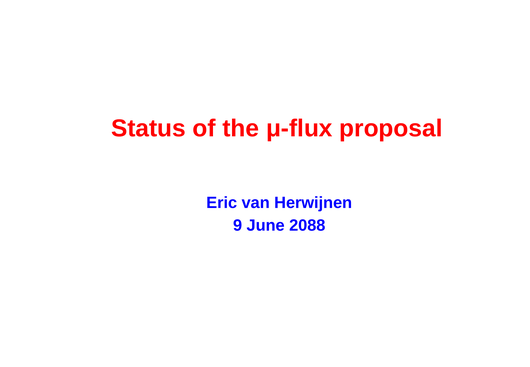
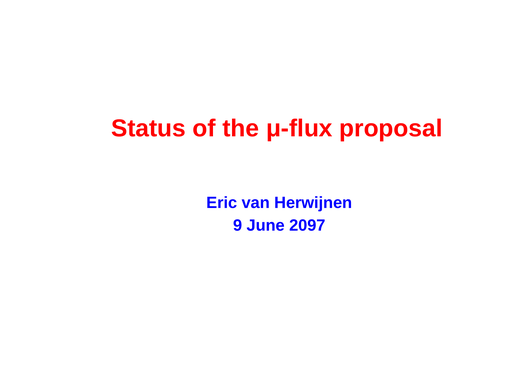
2088: 2088 -> 2097
